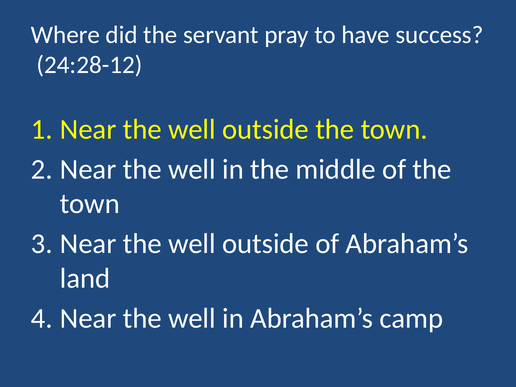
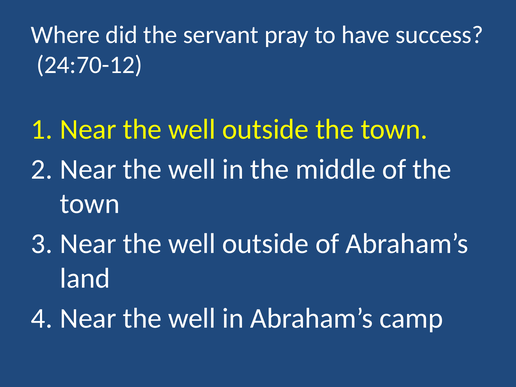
24:28-12: 24:28-12 -> 24:70-12
